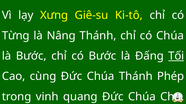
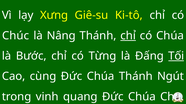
Từng: Từng -> Chúc
chỉ at (128, 36) underline: none -> present
có Bước: Bước -> Từng
Phép: Phép -> Ngút
